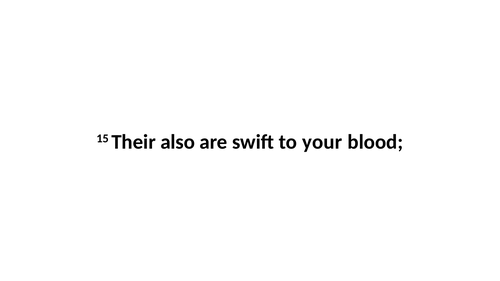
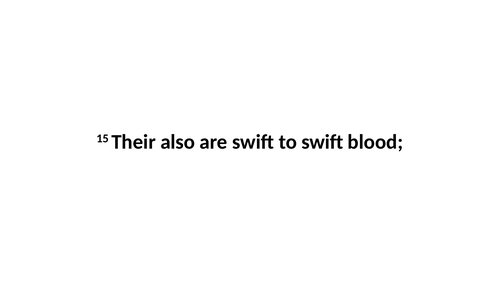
to your: your -> swift
